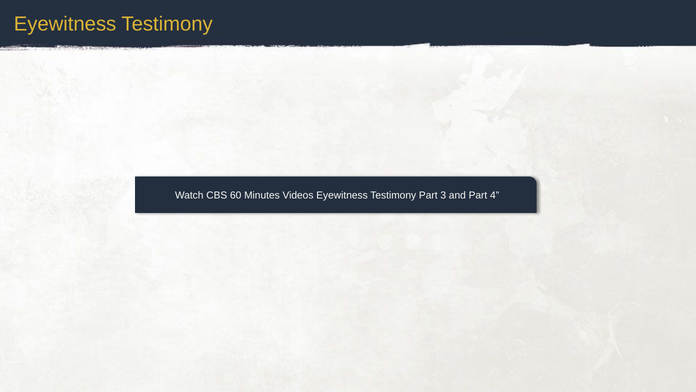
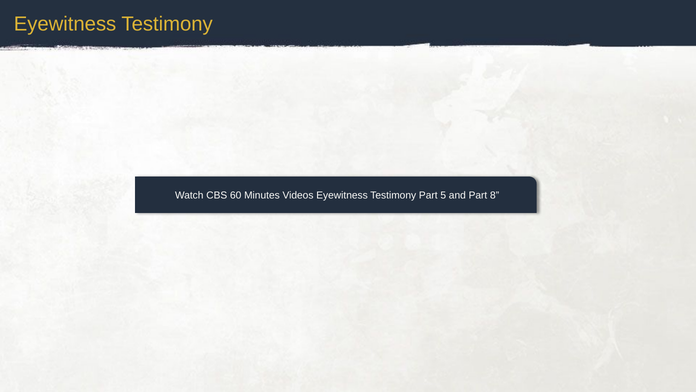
3: 3 -> 5
4: 4 -> 8
